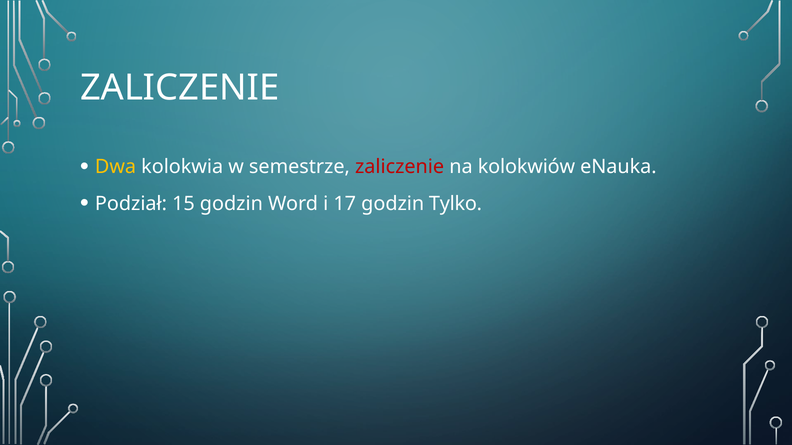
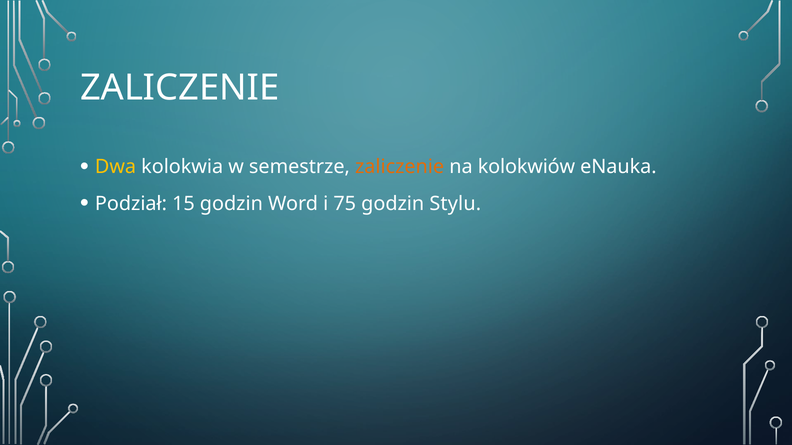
zaliczenie at (400, 167) colour: red -> orange
17: 17 -> 75
Tylko: Tylko -> Stylu
